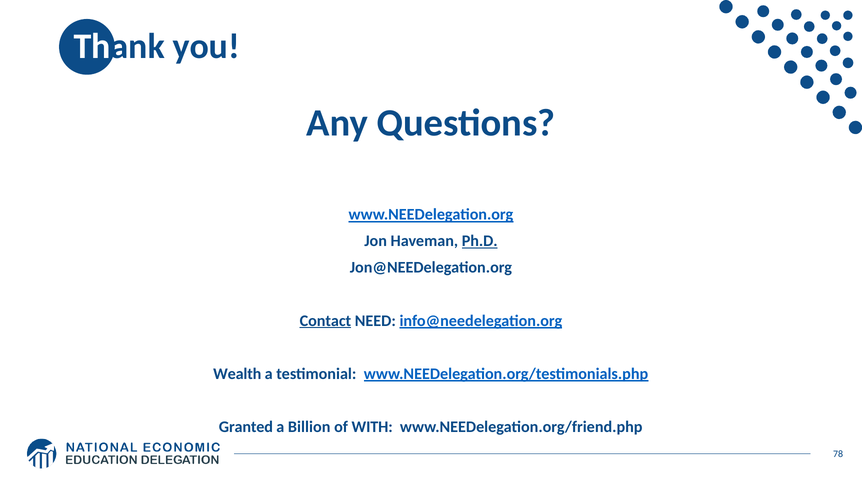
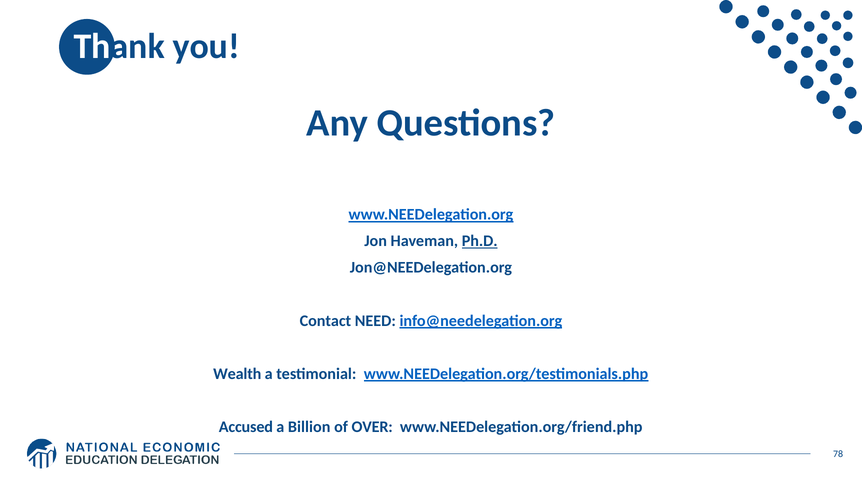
Contact underline: present -> none
Granted: Granted -> Accused
WITH: WITH -> OVER
